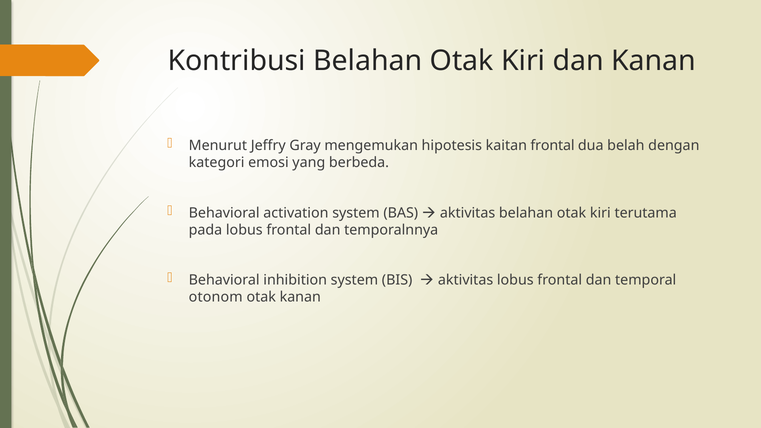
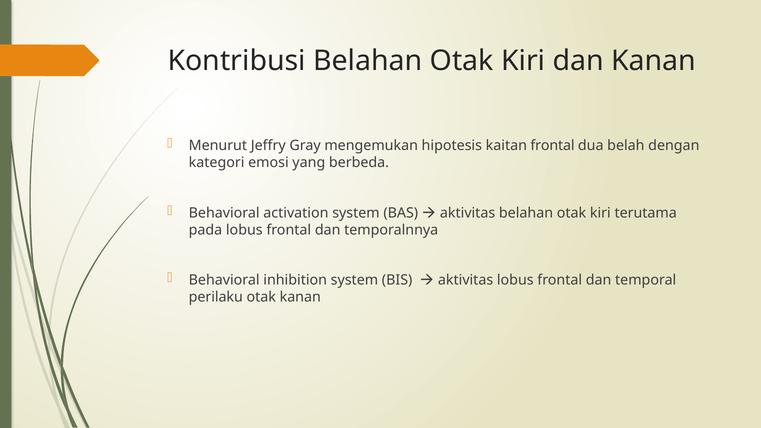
otonom: otonom -> perilaku
